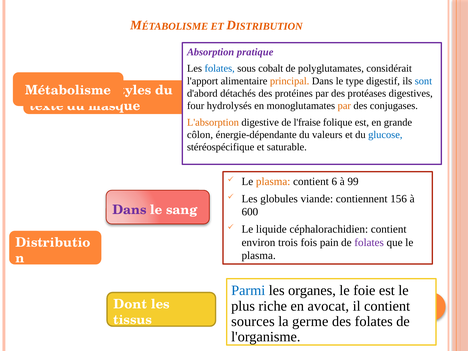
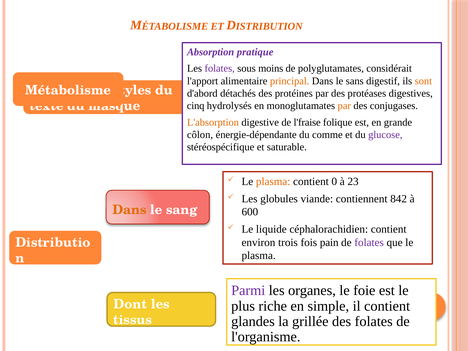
folates at (220, 68) colour: blue -> purple
cobalt: cobalt -> moins
type: type -> sans
sont colour: blue -> orange
four: four -> cinq
valeurs: valeurs -> comme
glucose colour: blue -> purple
6: 6 -> 0
99: 99 -> 23
156: 156 -> 842
Dans at (130, 210) colour: purple -> orange
Parmi colour: blue -> purple
avocat: avocat -> simple
sources: sources -> glandes
germe: germe -> grillée
